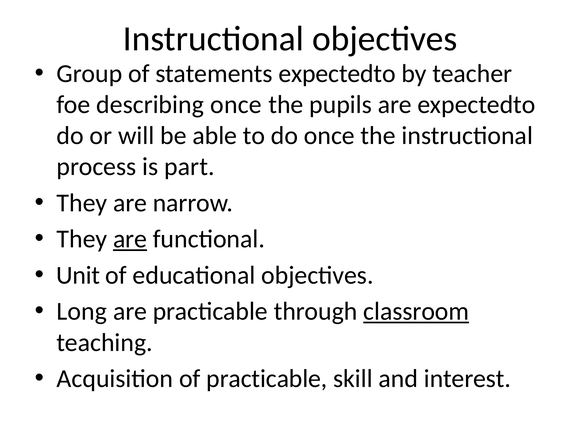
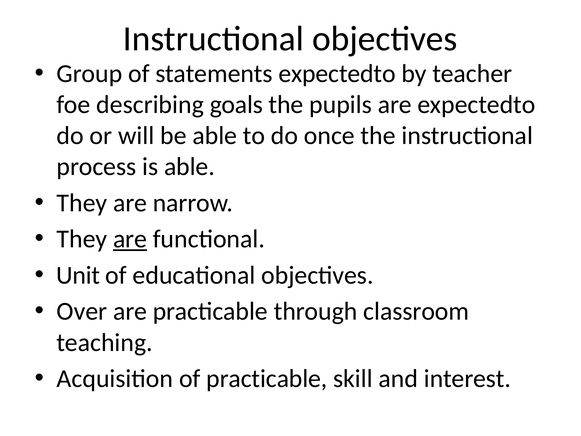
describing once: once -> goals
is part: part -> able
Long: Long -> Over
classroom underline: present -> none
